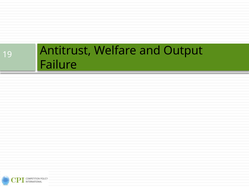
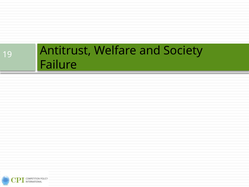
Output: Output -> Society
